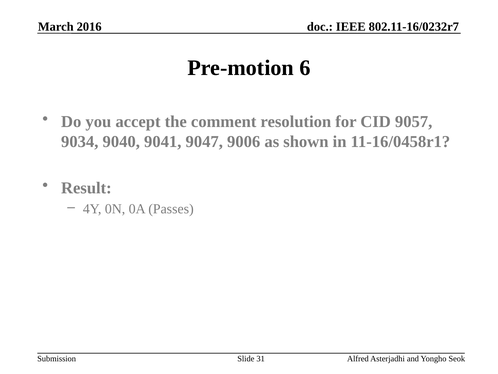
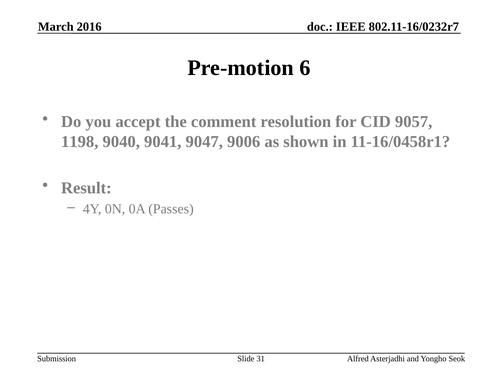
9034: 9034 -> 1198
